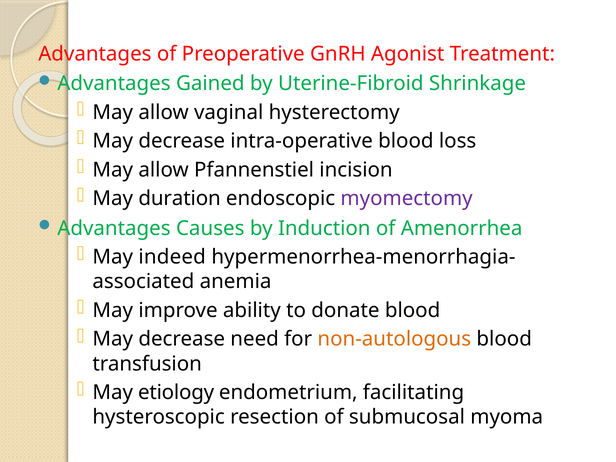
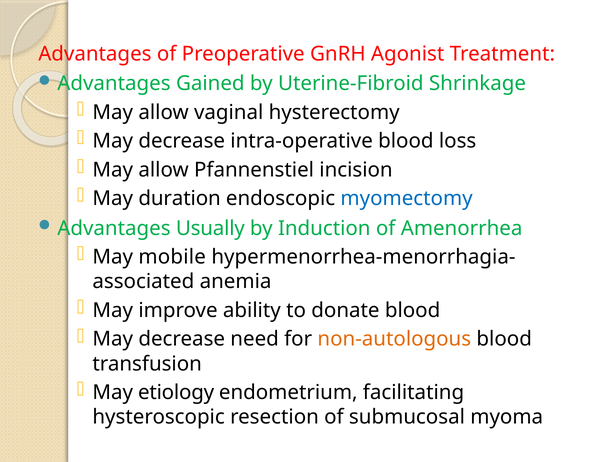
myomectomy colour: purple -> blue
Causes: Causes -> Usually
indeed: indeed -> mobile
